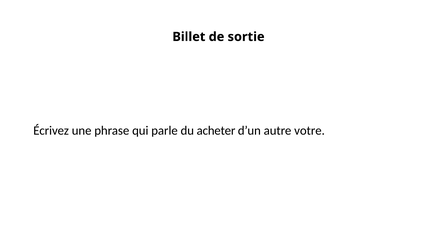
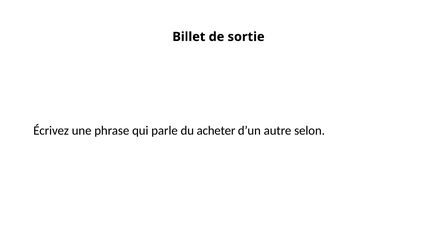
votre: votre -> selon
